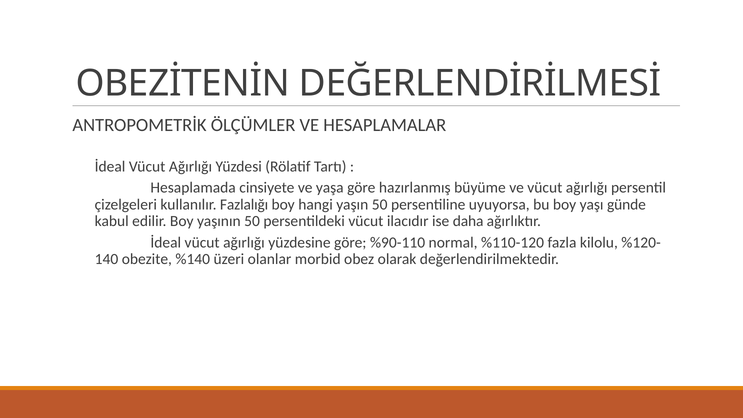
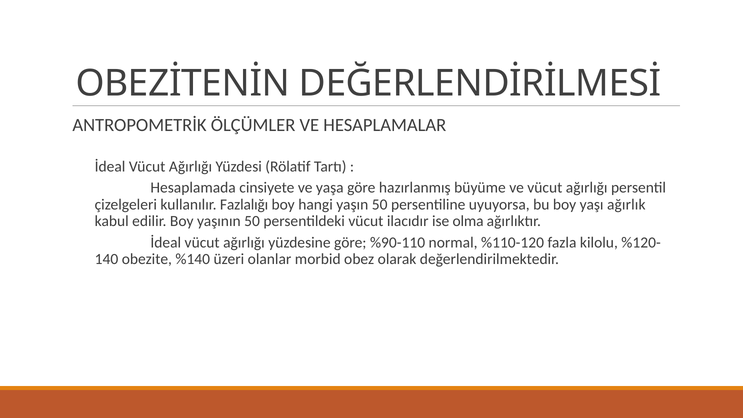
günde: günde -> ağırlık
daha: daha -> olma
